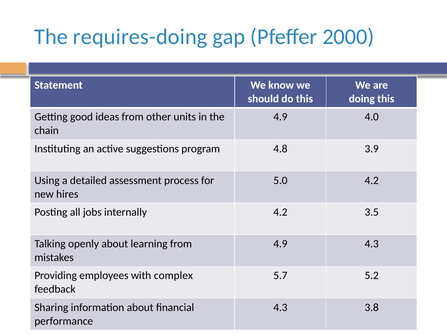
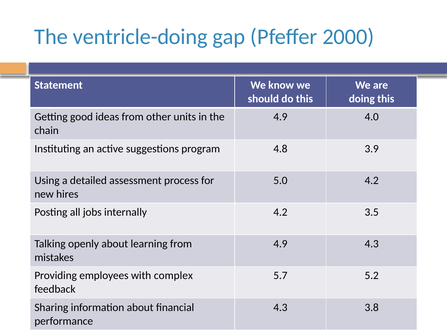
requires-doing: requires-doing -> ventricle-doing
